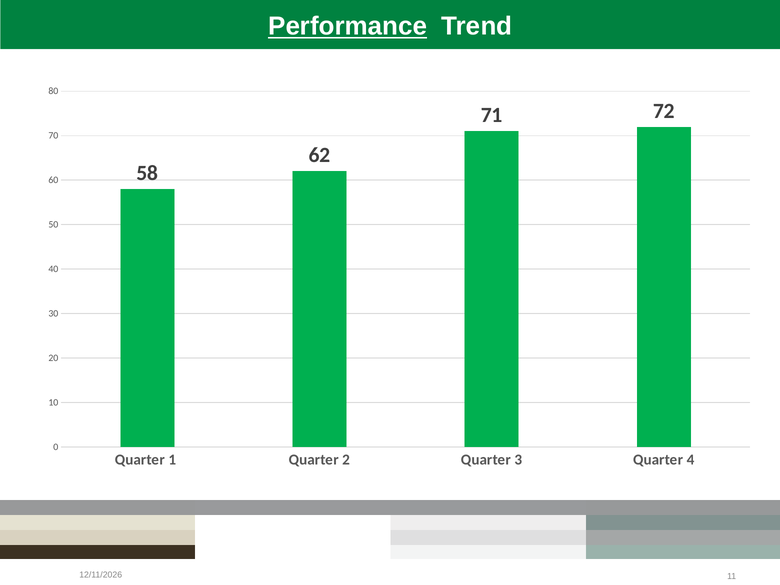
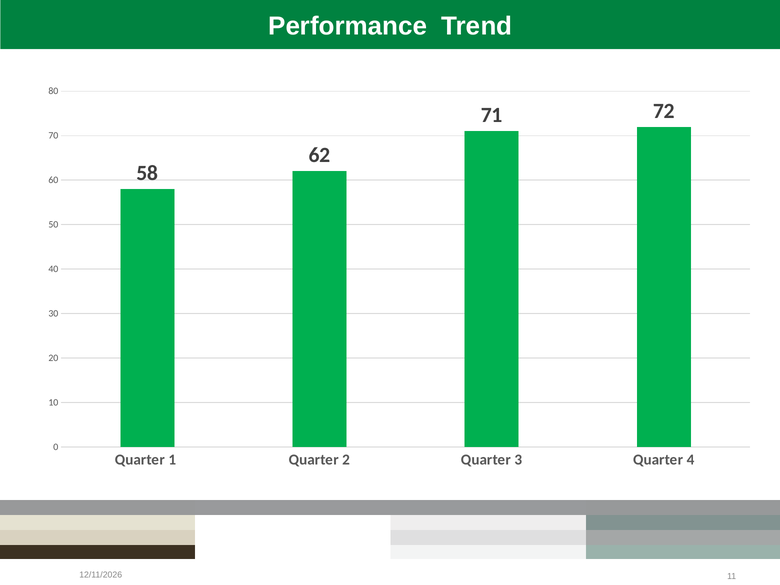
Performance underline: present -> none
